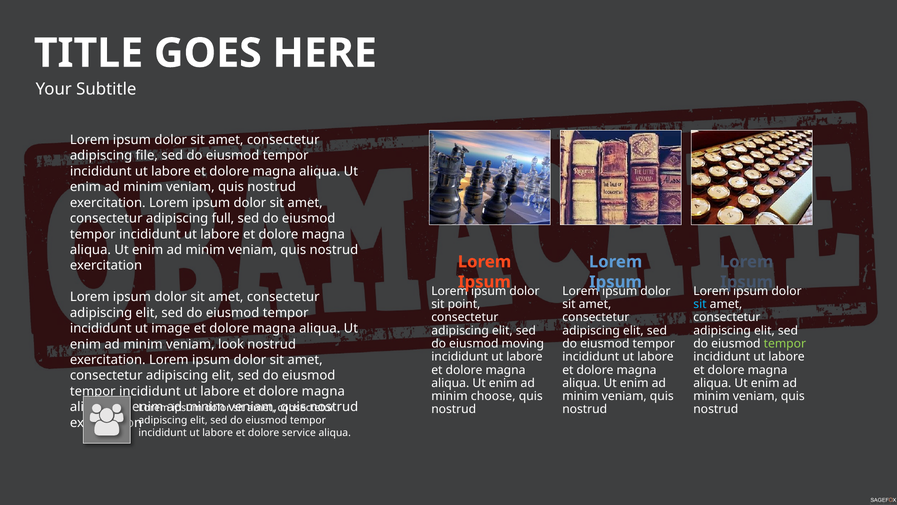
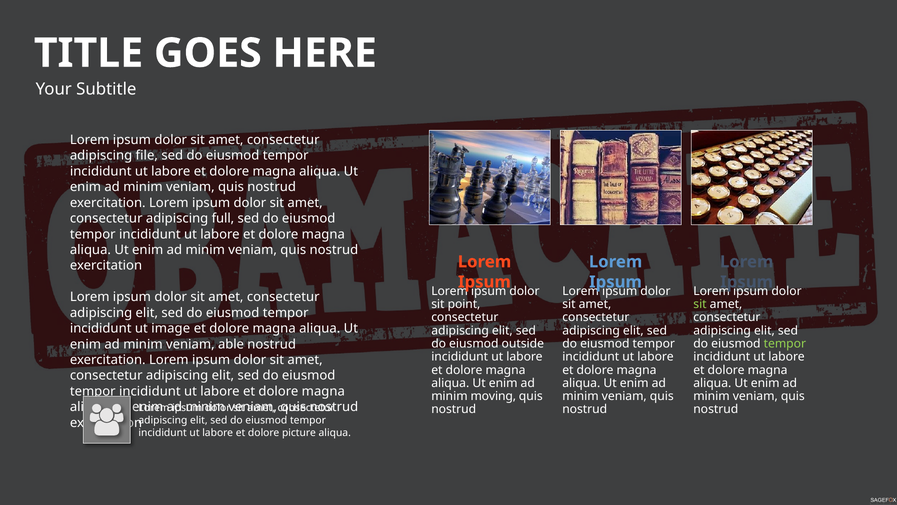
sit at (700, 304) colour: light blue -> light green
moving: moving -> outside
look: look -> able
choose: choose -> moving
service: service -> picture
